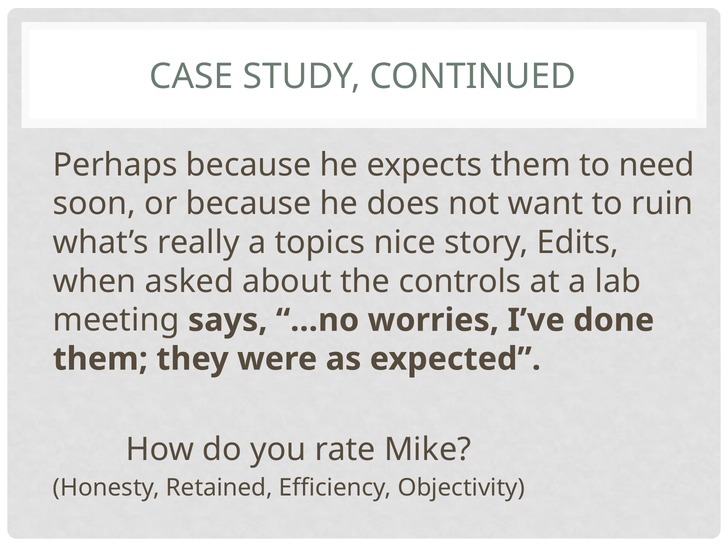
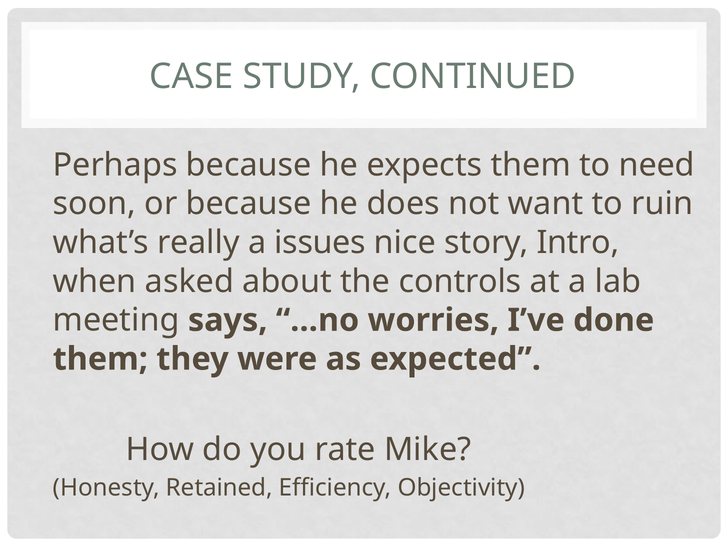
topics: topics -> issues
Edits: Edits -> Intro
